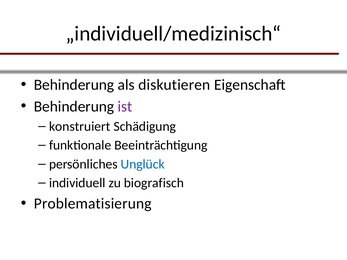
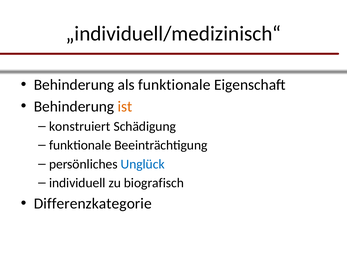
als diskutieren: diskutieren -> funktionale
ist colour: purple -> orange
Problematisierung: Problematisierung -> Differenzkategorie
